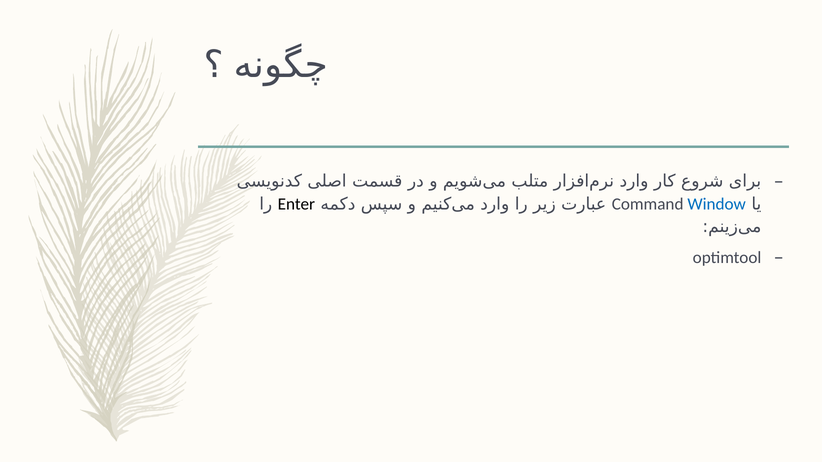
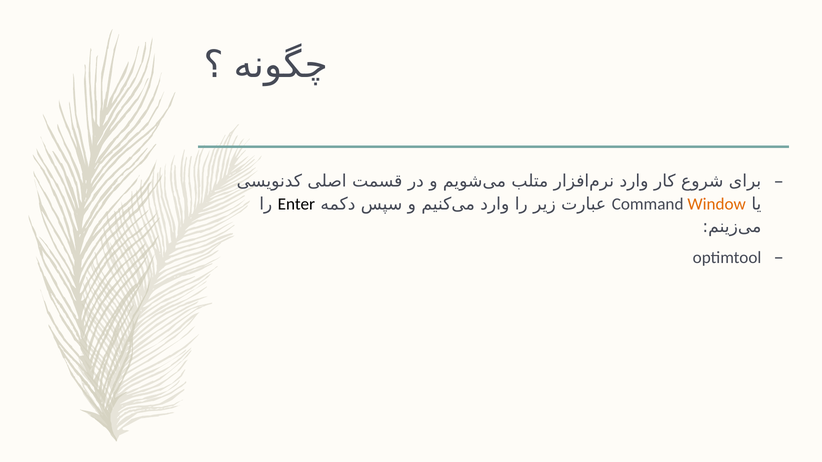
Window colour: blue -> orange
